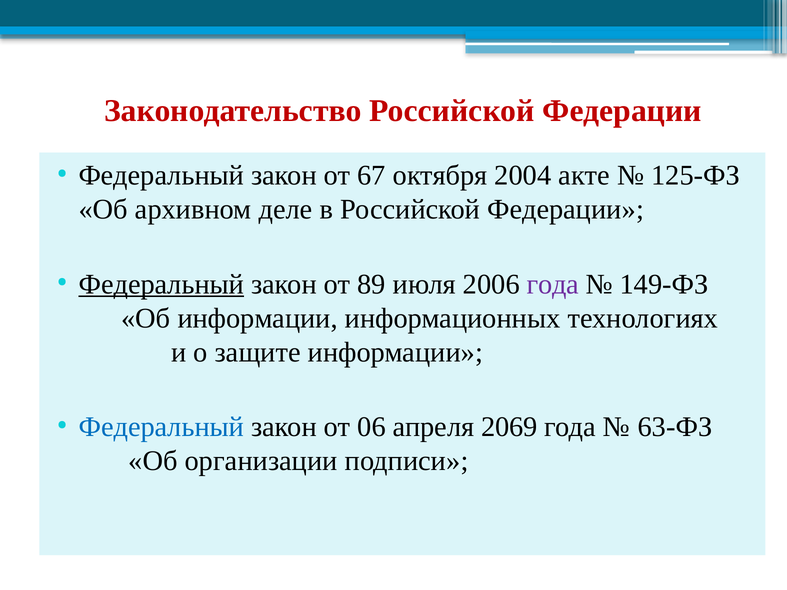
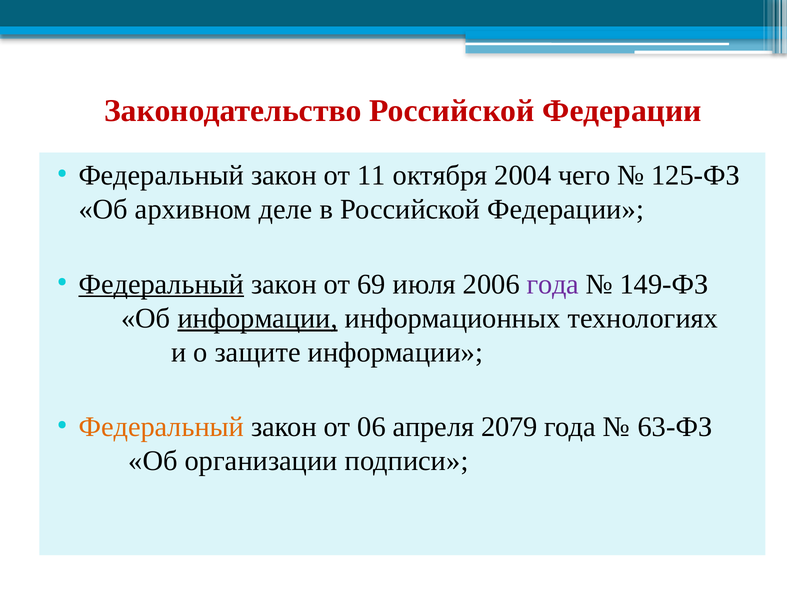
67: 67 -> 11
акте: акте -> чего
89: 89 -> 69
информации at (258, 318) underline: none -> present
Федеральный at (161, 427) colour: blue -> orange
2069: 2069 -> 2079
